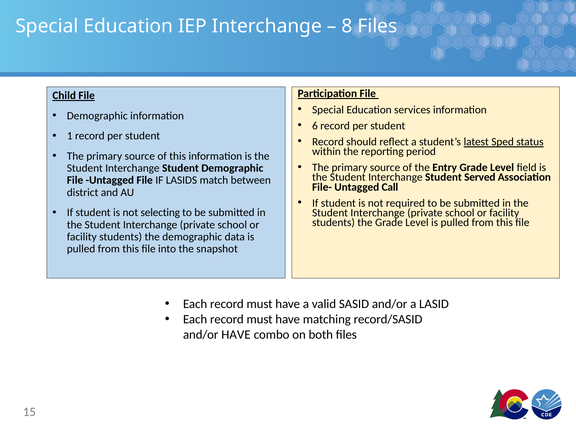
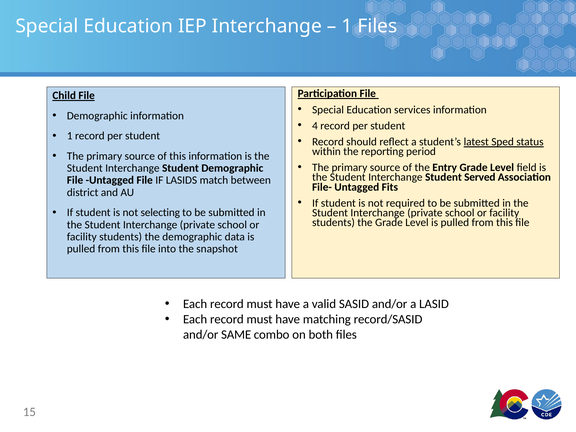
8 at (347, 26): 8 -> 1
6: 6 -> 4
Call: Call -> Fits
and/or HAVE: HAVE -> SAME
